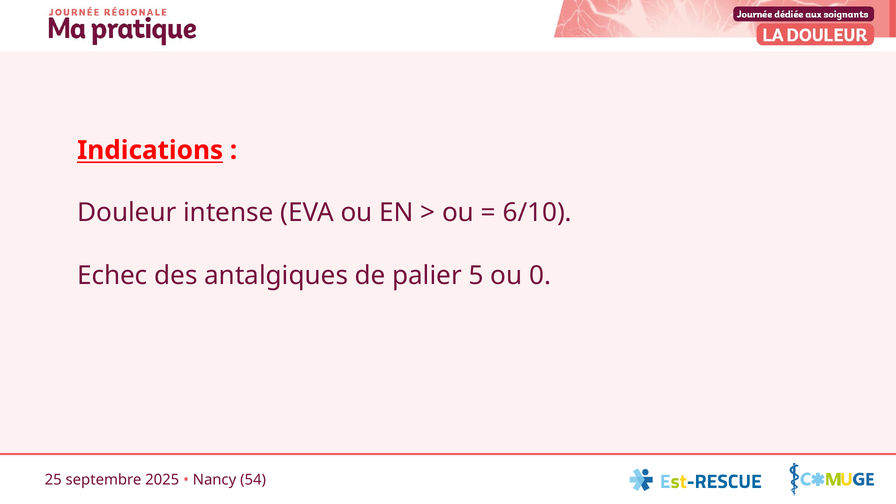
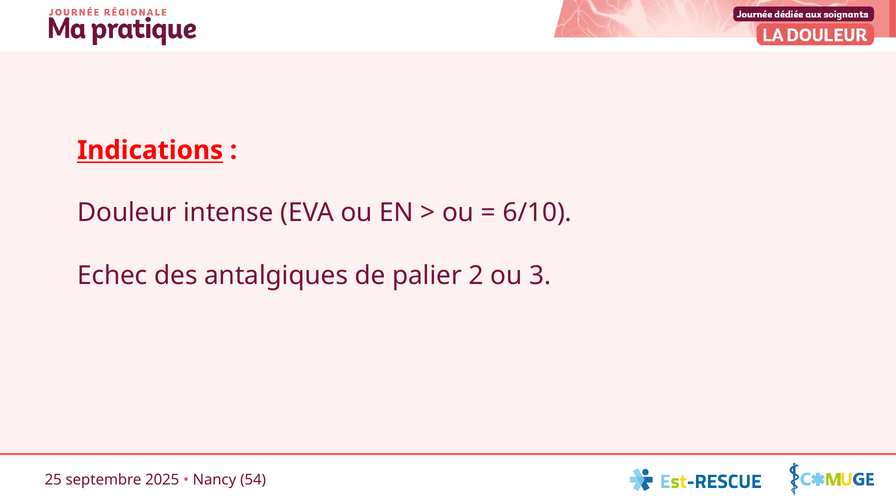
5: 5 -> 2
0: 0 -> 3
